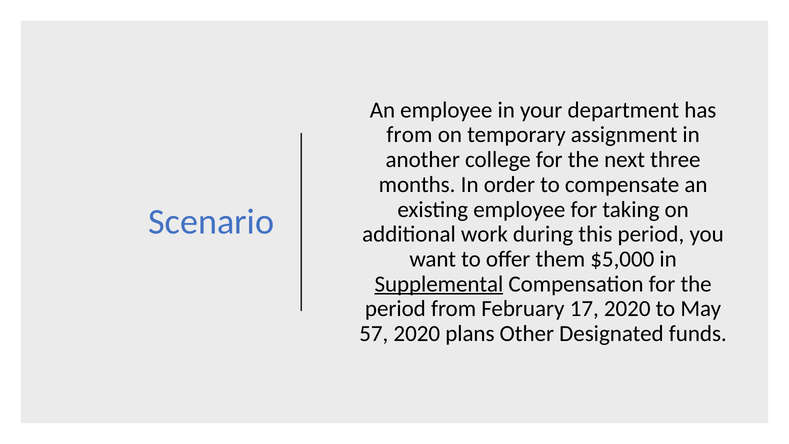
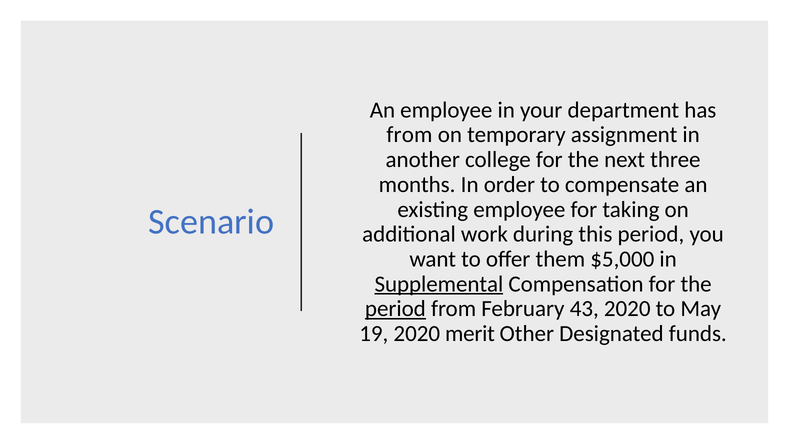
period at (395, 309) underline: none -> present
17: 17 -> 43
57: 57 -> 19
plans: plans -> merit
